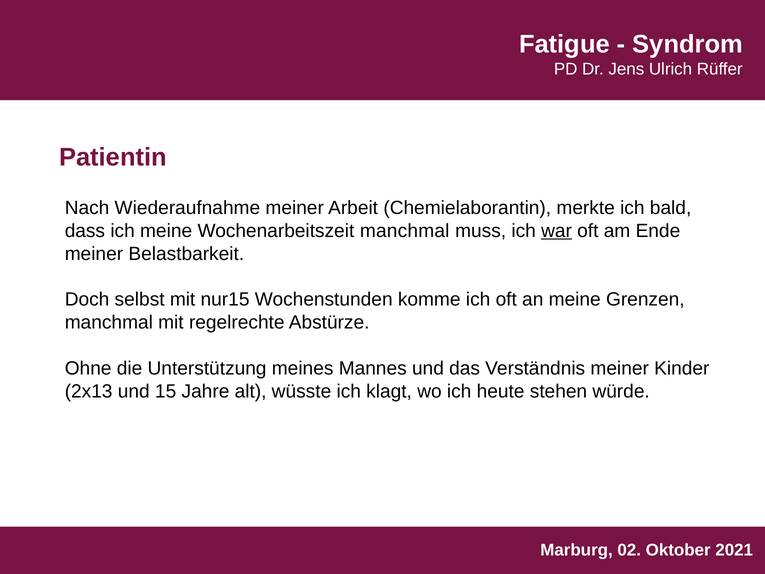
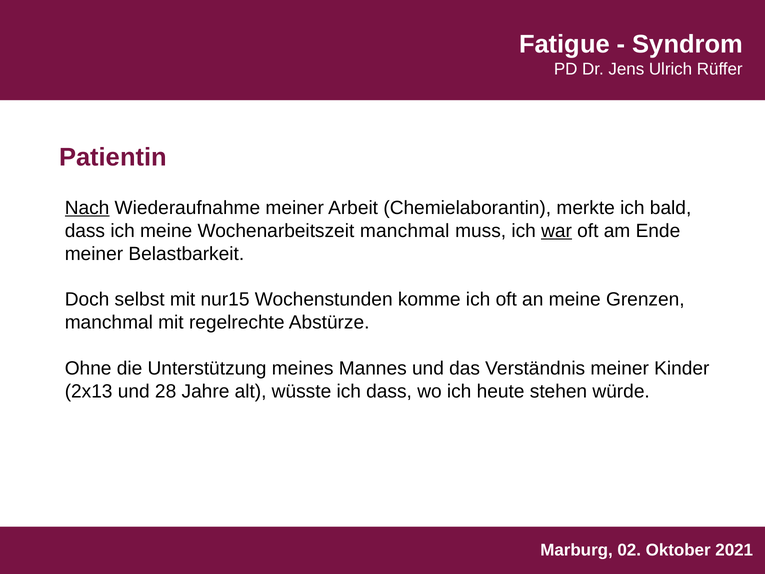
Nach underline: none -> present
15: 15 -> 28
ich klagt: klagt -> dass
